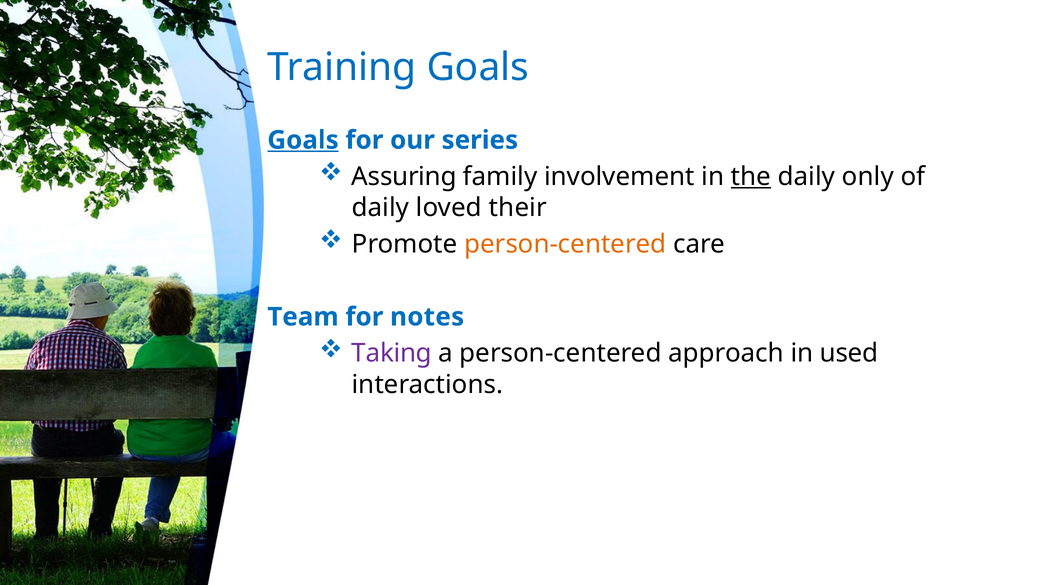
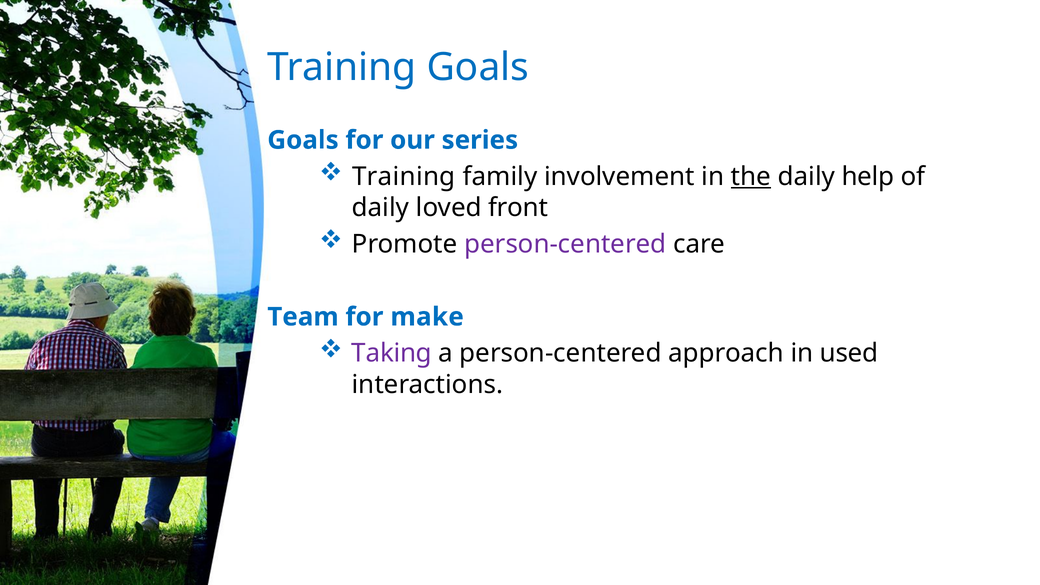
Goals at (303, 140) underline: present -> none
Assuring at (404, 177): Assuring -> Training
only: only -> help
their: their -> front
person-centered at (565, 244) colour: orange -> purple
notes: notes -> make
